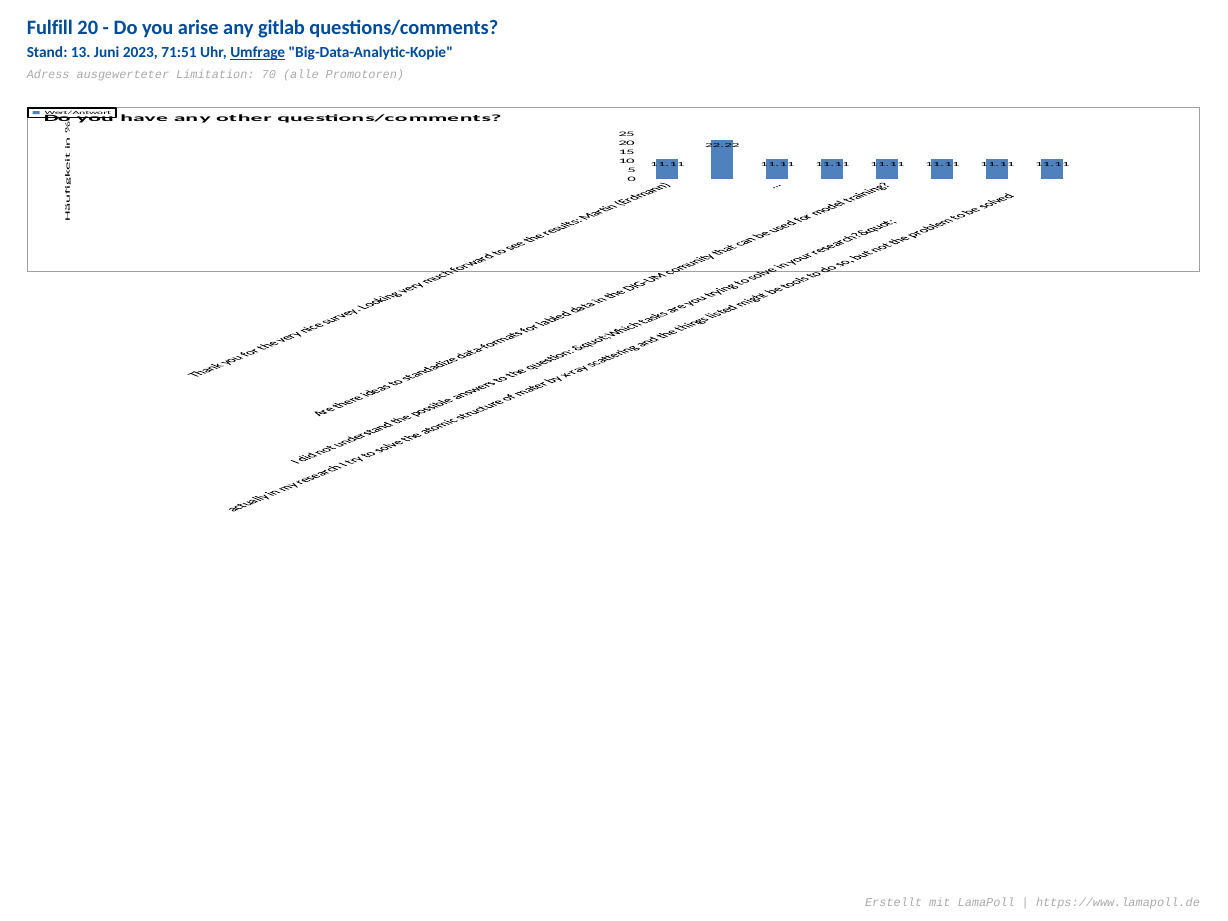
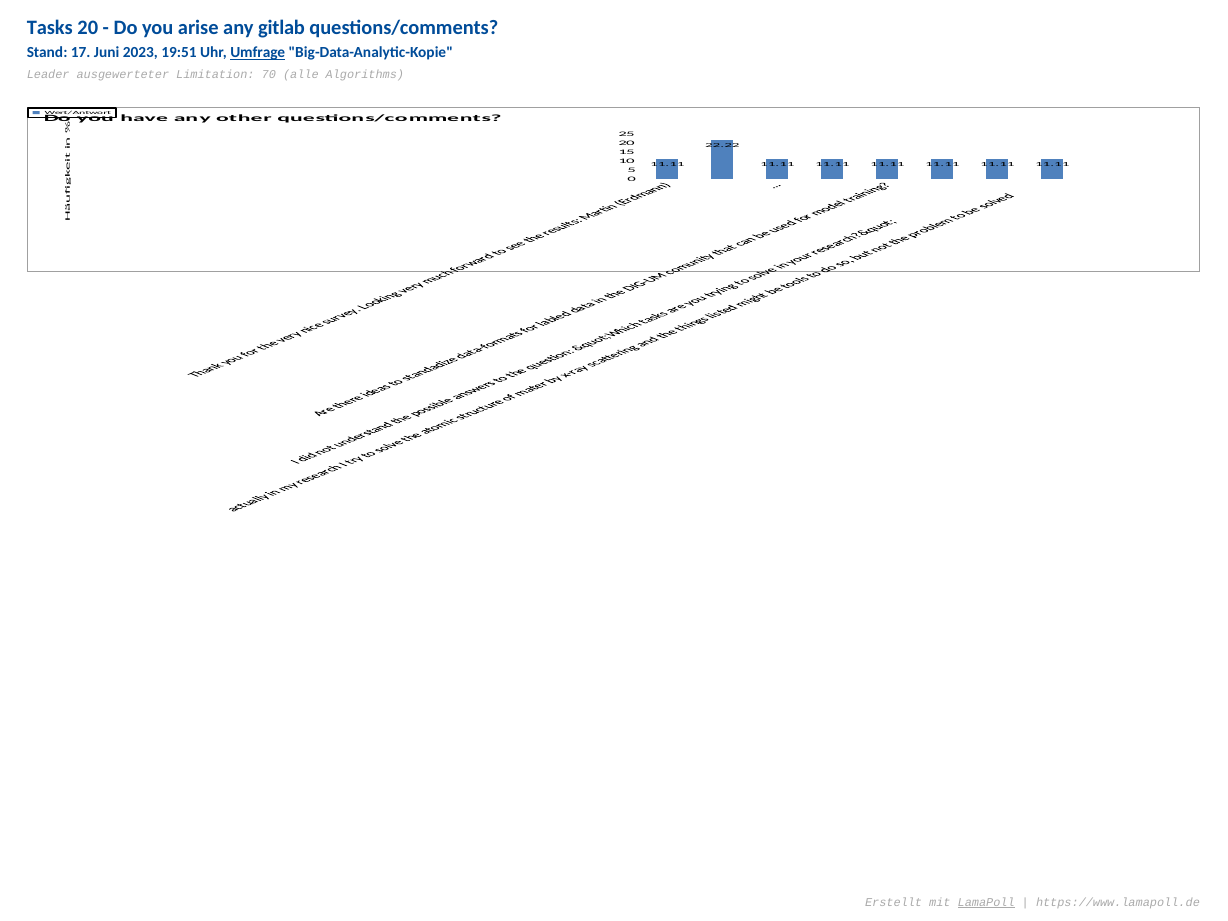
Fulfill: Fulfill -> Tasks
13: 13 -> 17
71:51: 71:51 -> 19:51
Adress: Adress -> Leader
Promotoren: Promotoren -> Algorithms
LamaPoll underline: none -> present
